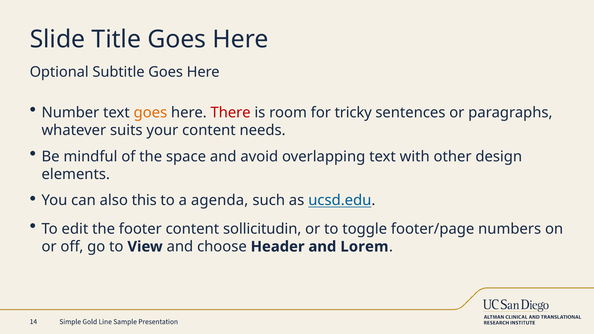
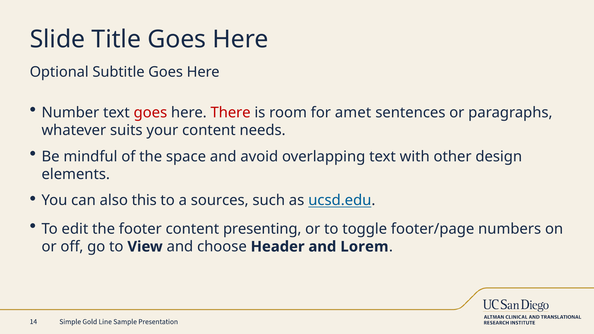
goes at (150, 113) colour: orange -> red
tricky: tricky -> amet
agenda: agenda -> sources
sollicitudin: sollicitudin -> presenting
